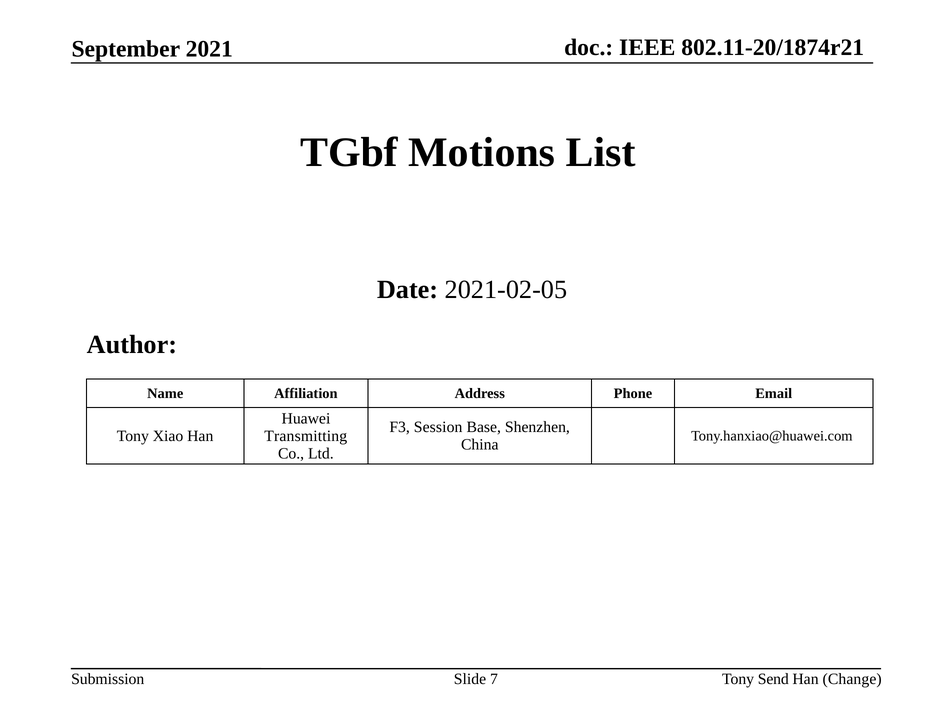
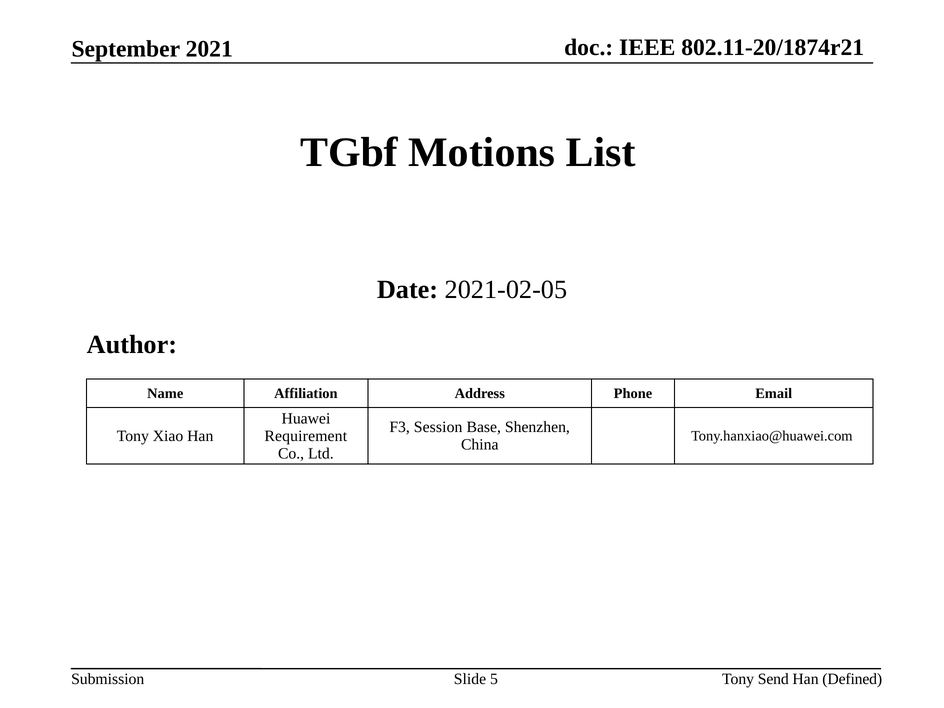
Transmitting: Transmitting -> Requirement
7: 7 -> 5
Change: Change -> Defined
